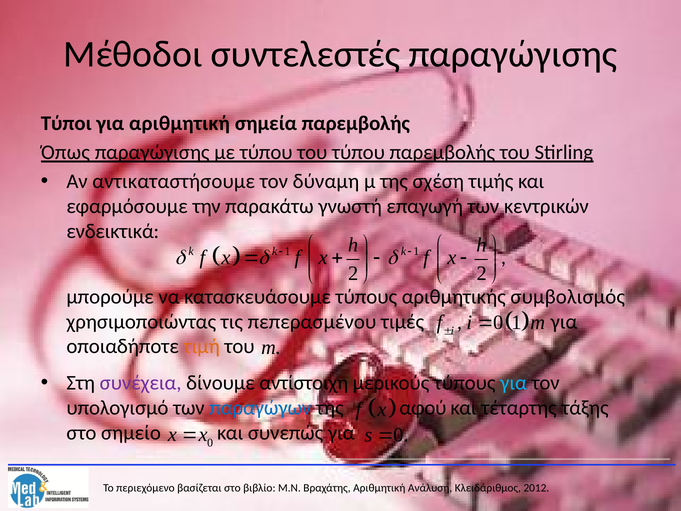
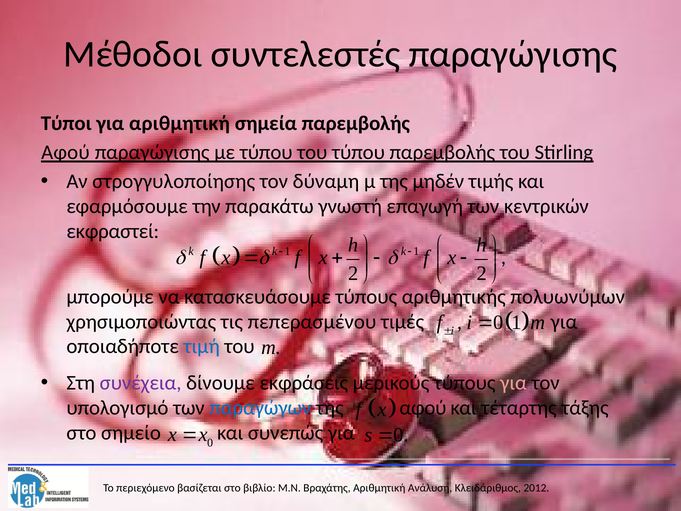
Όπως at (65, 152): Όπως -> Αφού
αντικαταστήσουμε: αντικαταστήσουμε -> στρογγυλοποίησης
σχέση: σχέση -> μηδέν
ενδεικτικά: ενδεικτικά -> εκφραστεί
συμβολισμός: συμβολισμός -> πολυωνύμων
τιμή colour: orange -> blue
αντίστοιχη: αντίστοιχη -> εκφράσεις
για at (514, 383) colour: light blue -> pink
